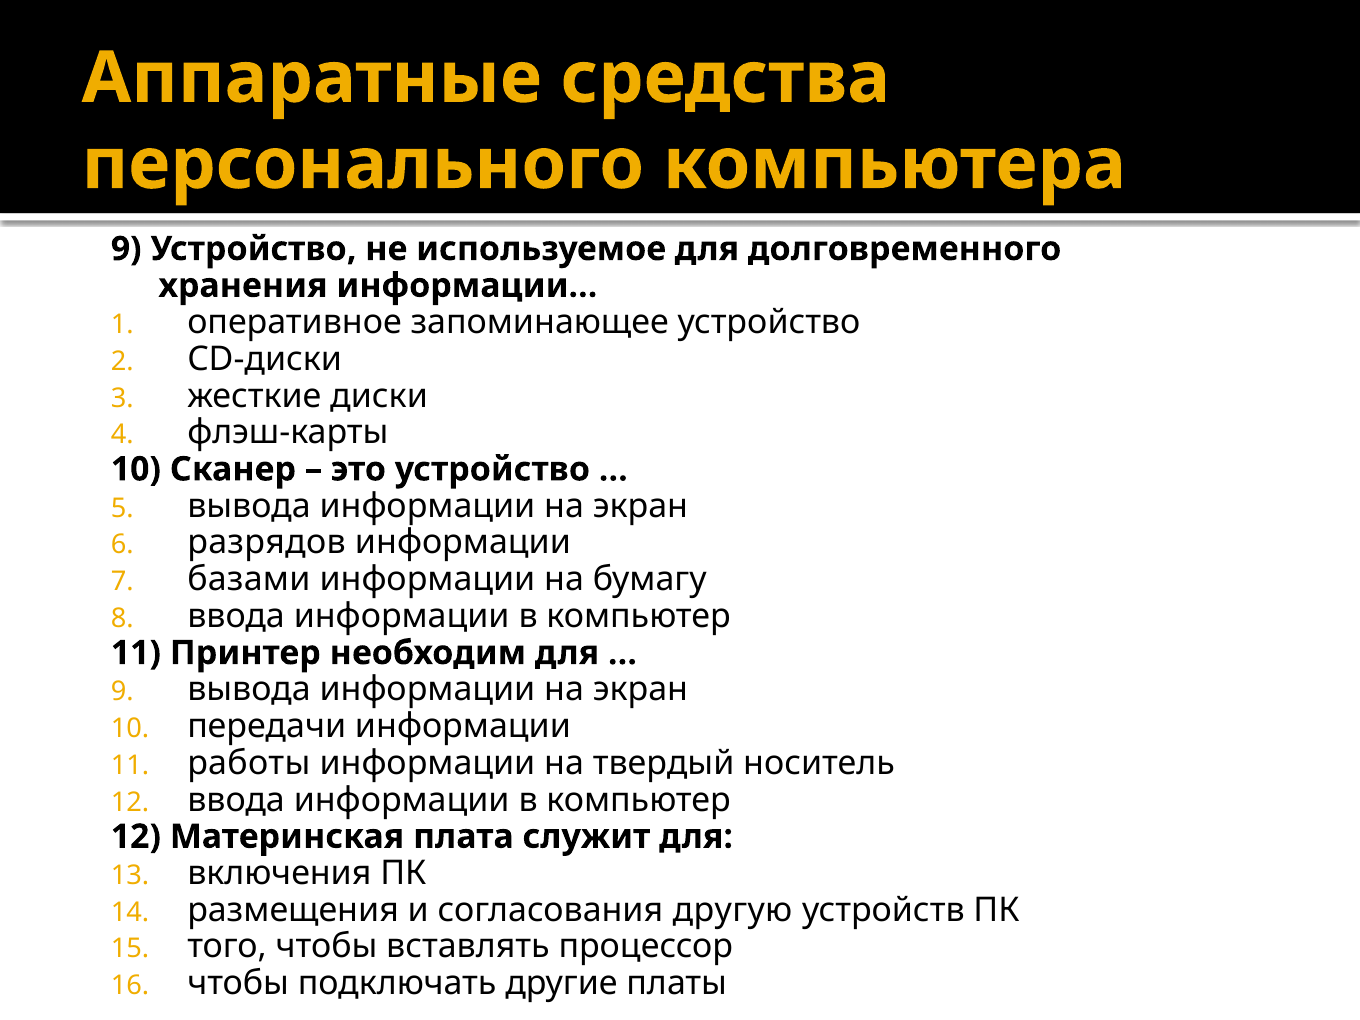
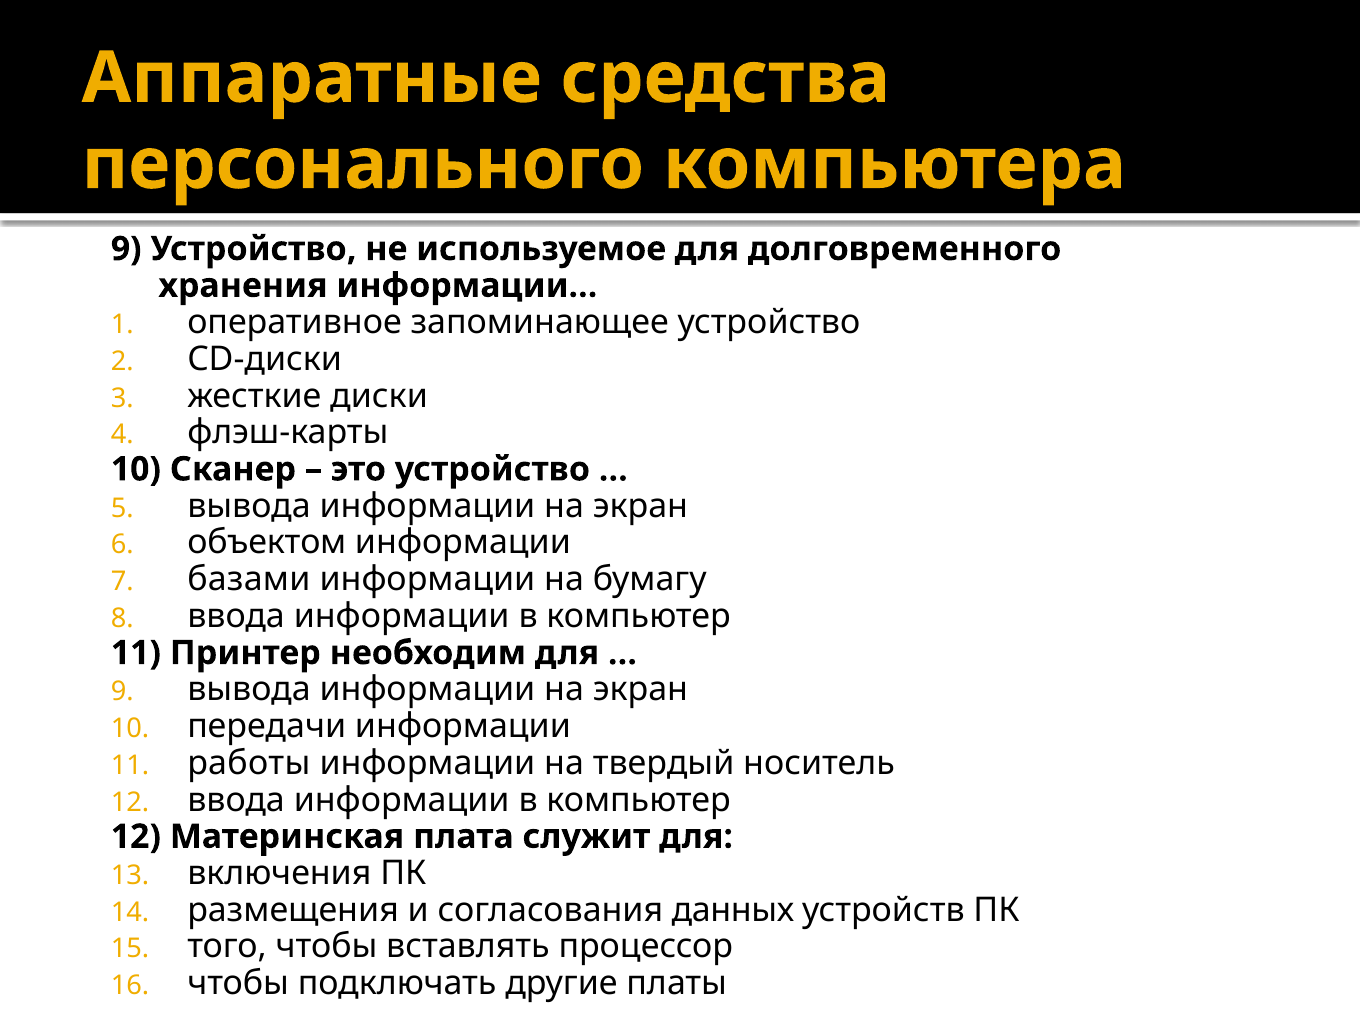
разрядов: разрядов -> объектом
другую: другую -> данных
